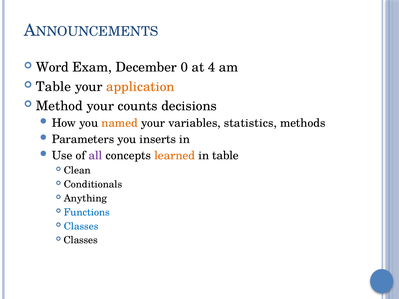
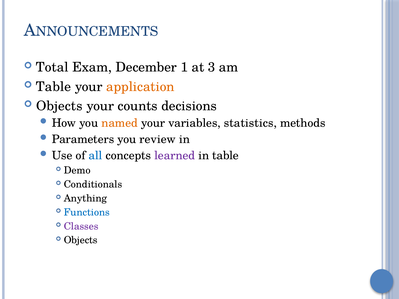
Word: Word -> Total
0: 0 -> 1
4: 4 -> 3
Method at (59, 106): Method -> Objects
inserts: inserts -> review
all colour: purple -> blue
learned colour: orange -> purple
Clean: Clean -> Demo
Classes at (81, 226) colour: blue -> purple
Classes at (81, 240): Classes -> Objects
